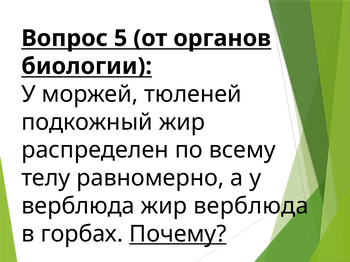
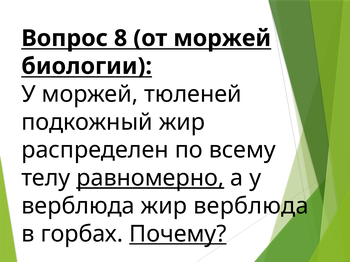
5: 5 -> 8
от органов: органов -> моржей
равномерно underline: none -> present
